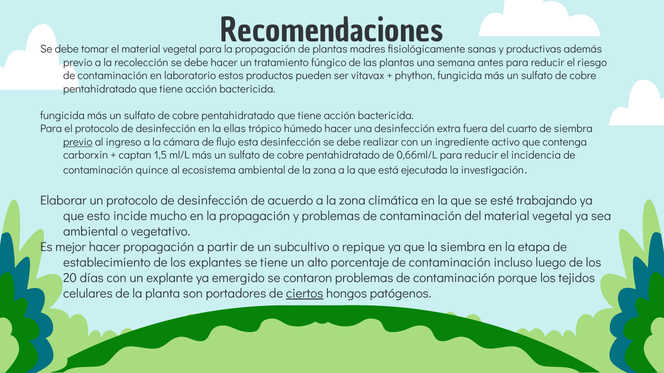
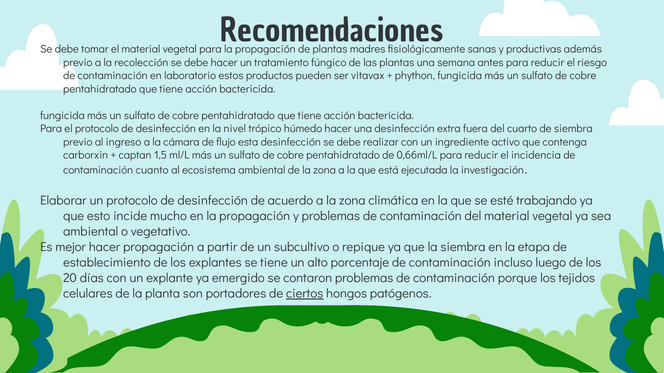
ellas: ellas -> nivel
previo at (78, 142) underline: present -> none
quince: quince -> cuanto
